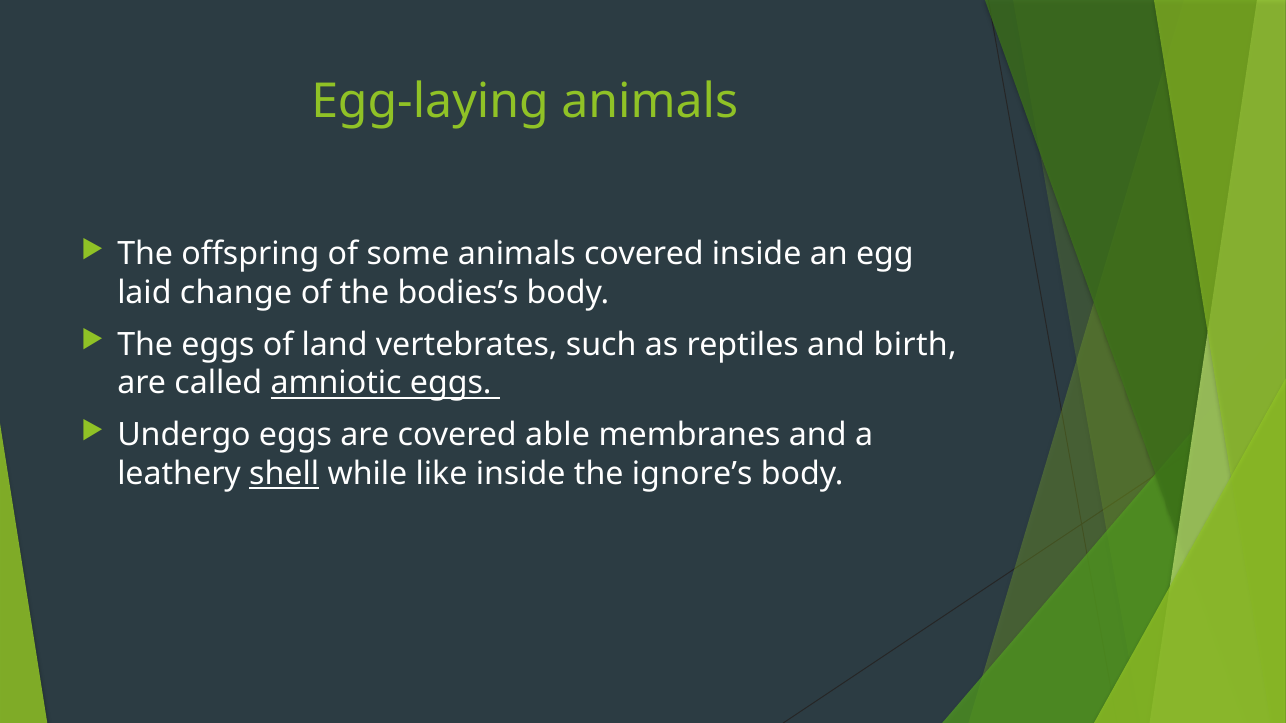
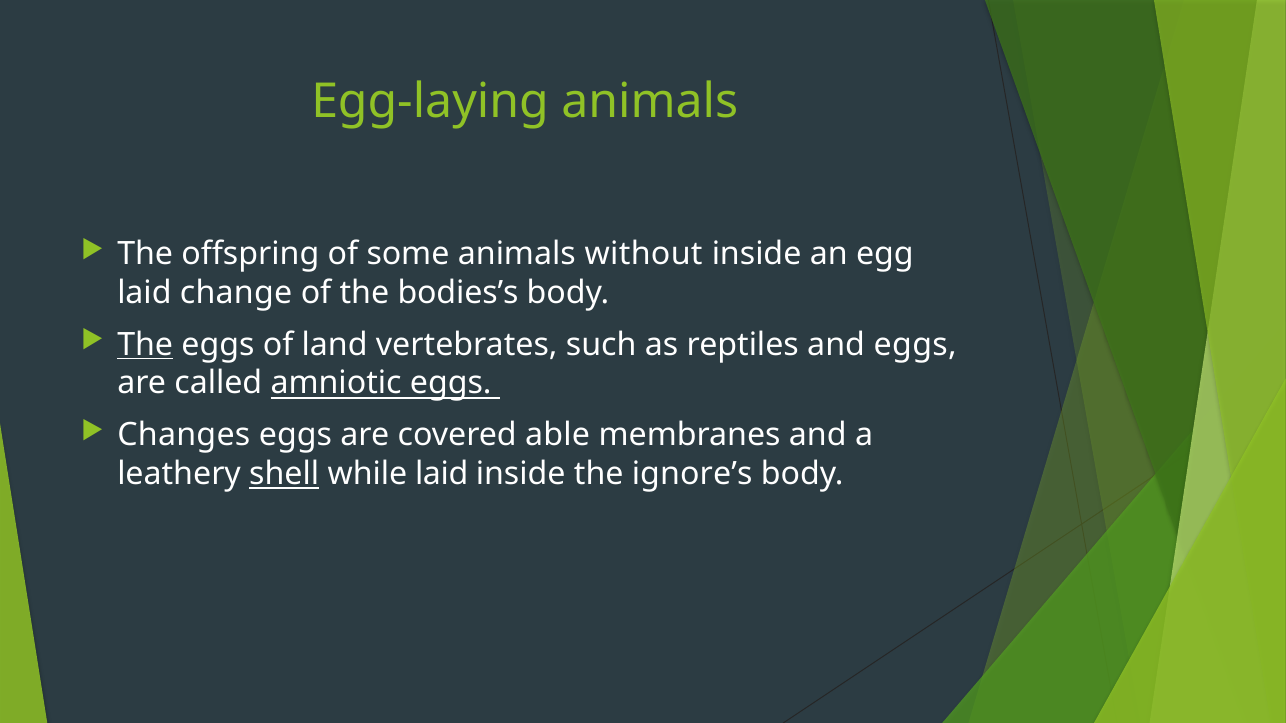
animals covered: covered -> without
The at (145, 345) underline: none -> present
and birth: birth -> eggs
Undergo: Undergo -> Changes
while like: like -> laid
